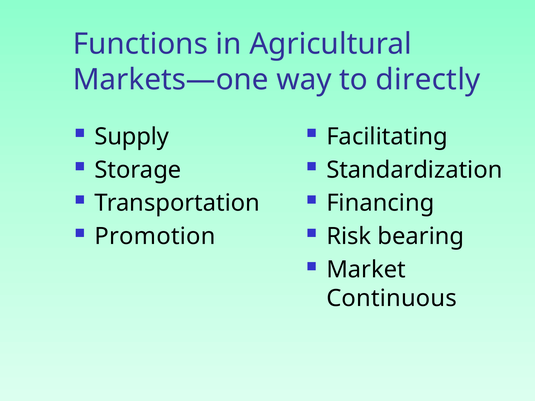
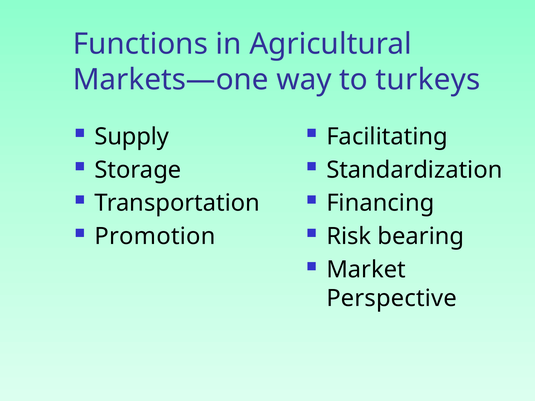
directly: directly -> turkeys
Continuous: Continuous -> Perspective
